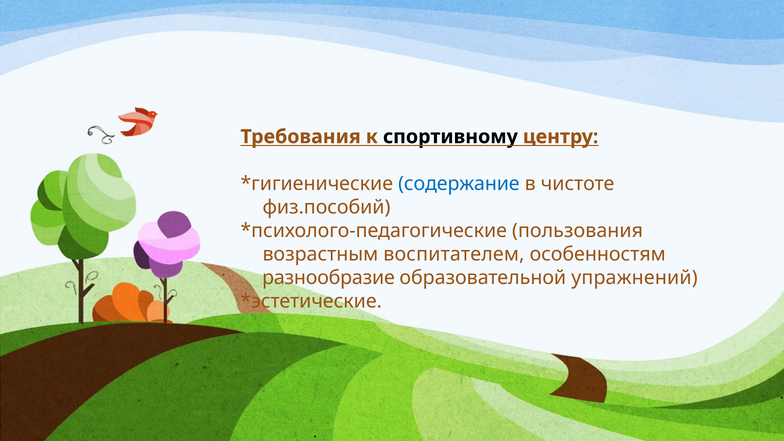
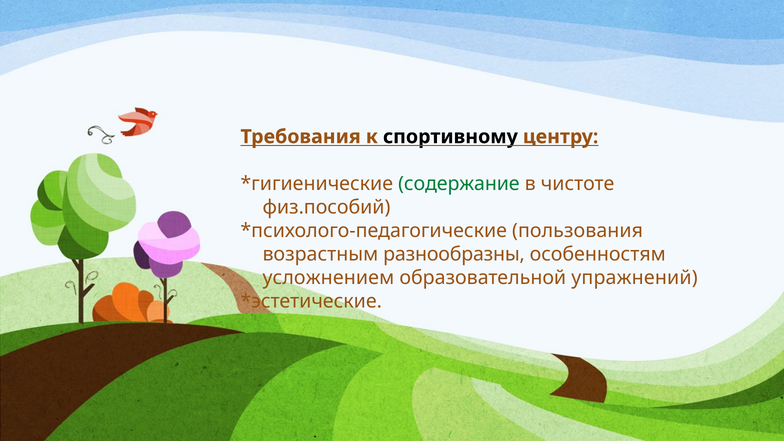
содержание colour: blue -> green
воспитателем: воспитателем -> разнообразны
разнообразие: разнообразие -> усложнением
